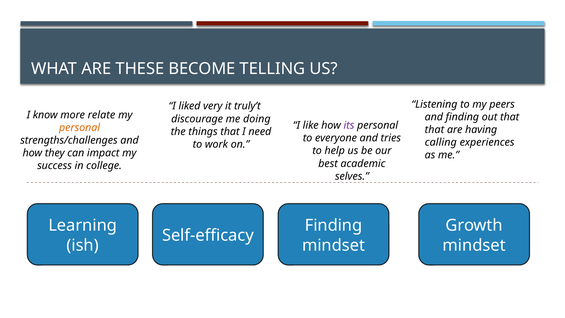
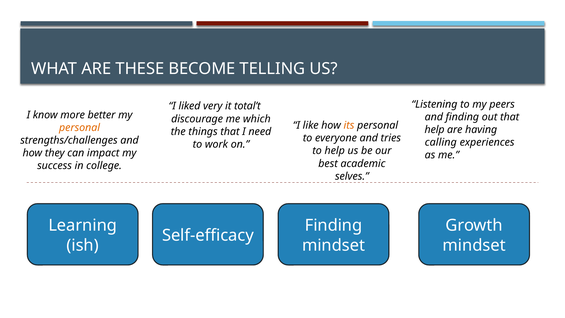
truly’t: truly’t -> total’t
relate: relate -> better
doing: doing -> which
its colour: purple -> orange
that at (434, 130): that -> help
